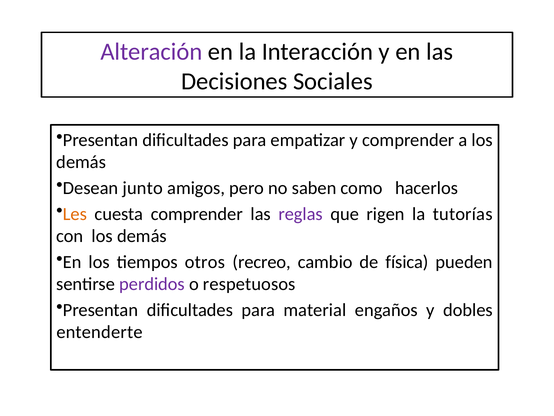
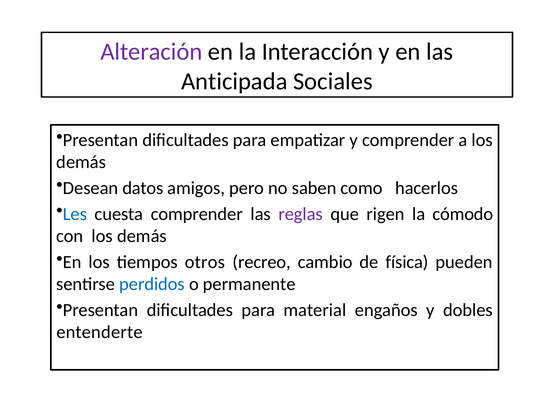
Decisiones: Decisiones -> Anticipada
junto: junto -> datos
Les colour: orange -> blue
tutorías: tutorías -> cómodo
perdidos colour: purple -> blue
respetuosos: respetuosos -> permanente
